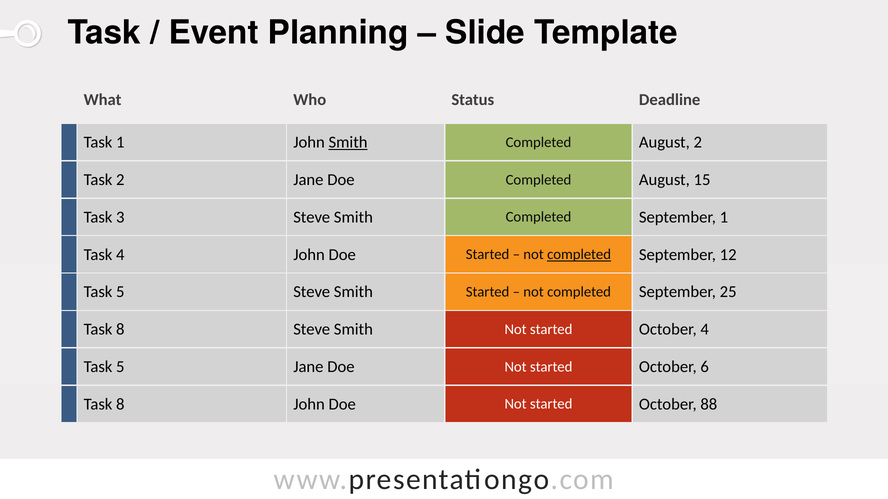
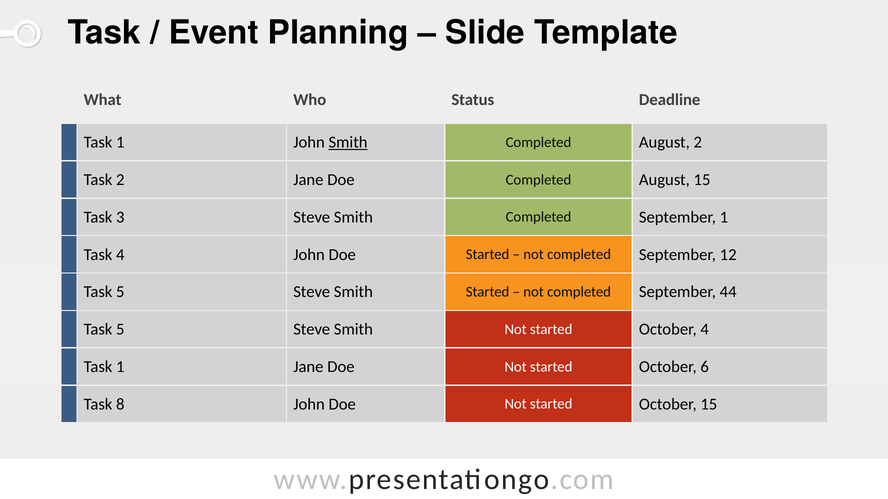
completed at (579, 255) underline: present -> none
25: 25 -> 44
8 at (120, 330): 8 -> 5
5 at (120, 367): 5 -> 1
October 88: 88 -> 15
